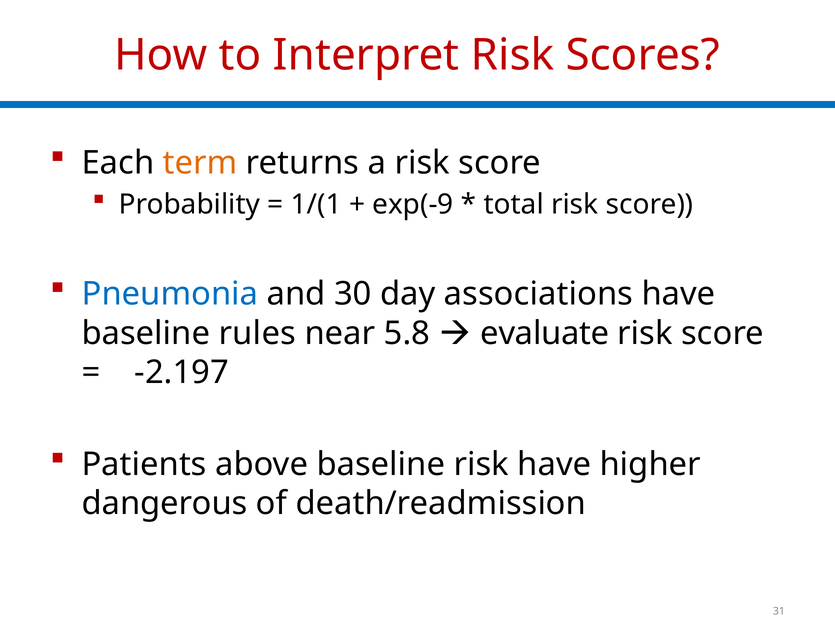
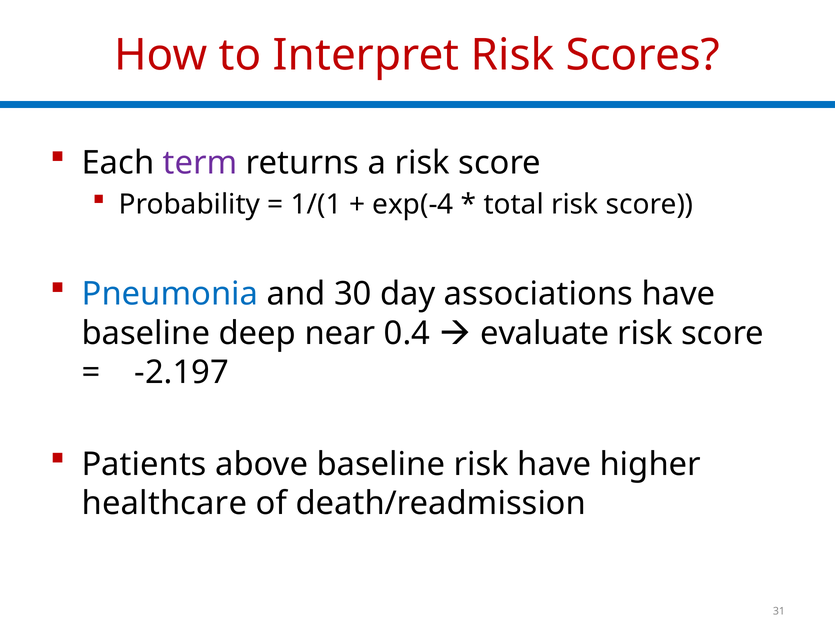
term colour: orange -> purple
exp(-9: exp(-9 -> exp(-4
rules: rules -> deep
5.8: 5.8 -> 0.4
dangerous: dangerous -> healthcare
